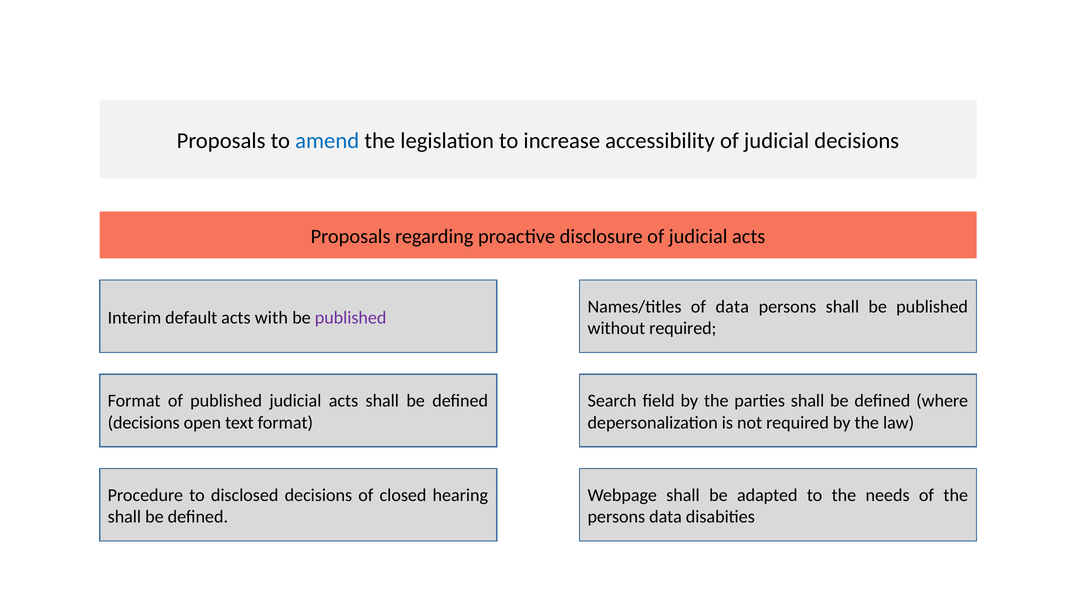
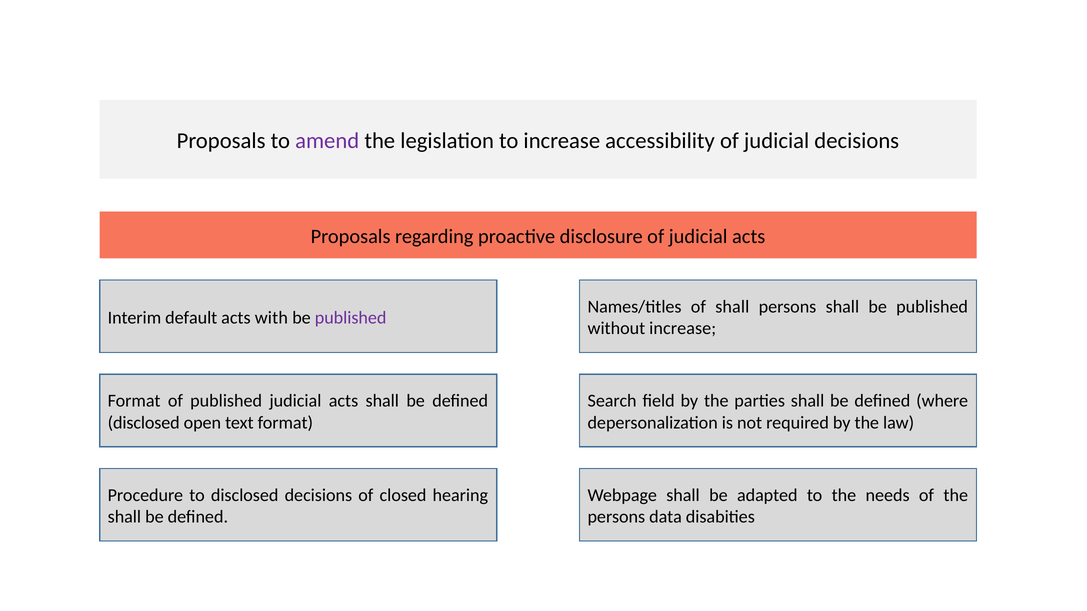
amend colour: blue -> purple
of data: data -> shall
without required: required -> increase
decisions at (144, 423): decisions -> disclosed
